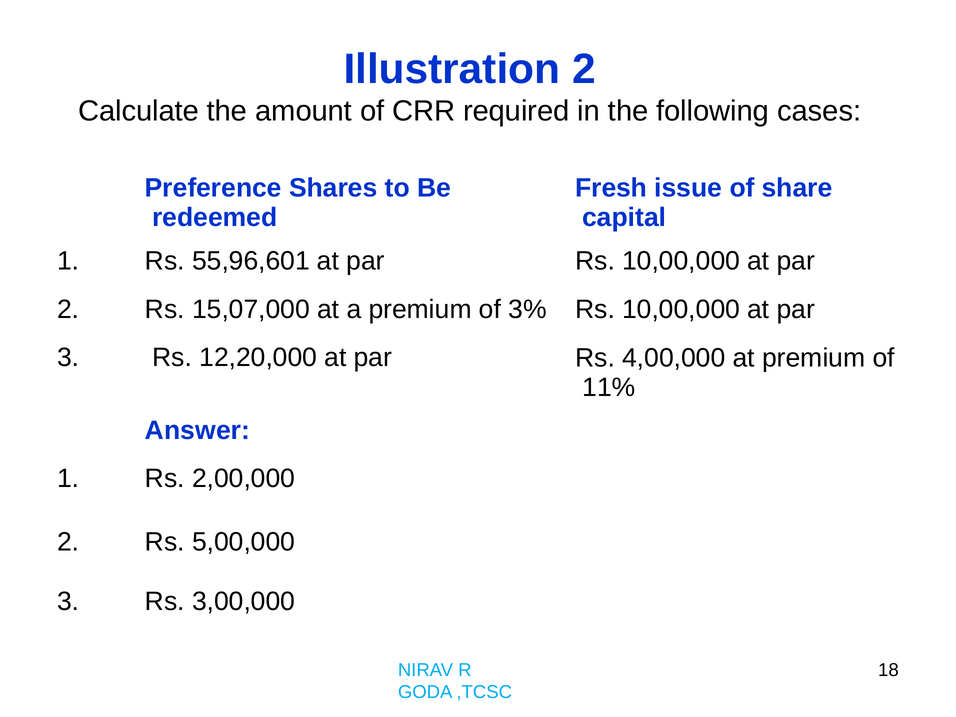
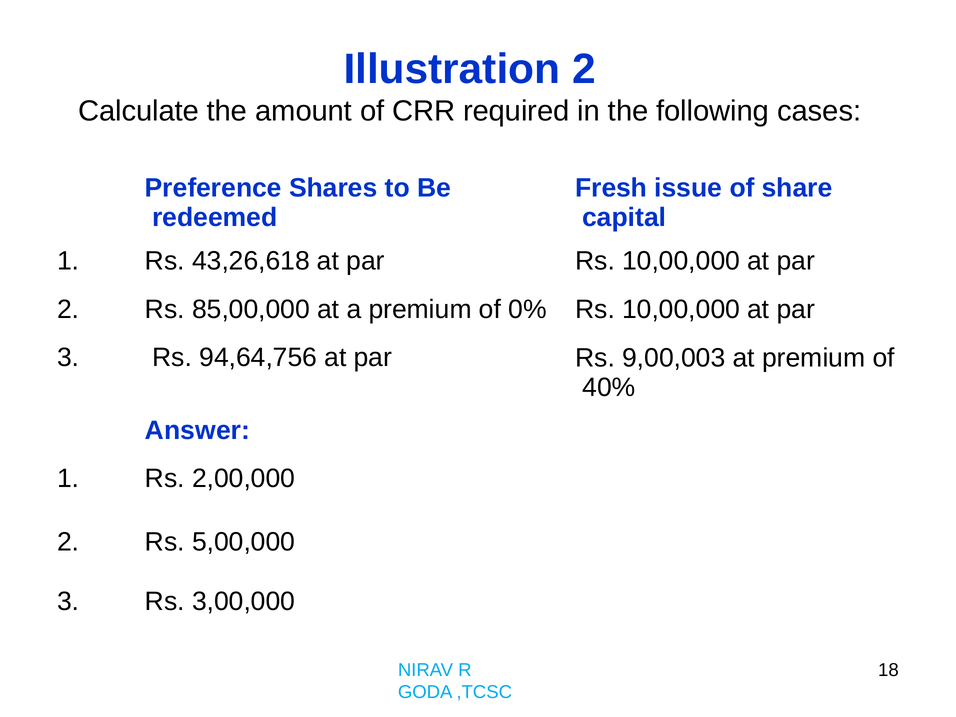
55,96,601: 55,96,601 -> 43,26,618
15,07,000: 15,07,000 -> 85,00,000
3%: 3% -> 0%
12,20,000: 12,20,000 -> 94,64,756
4,00,000: 4,00,000 -> 9,00,003
11%: 11% -> 40%
